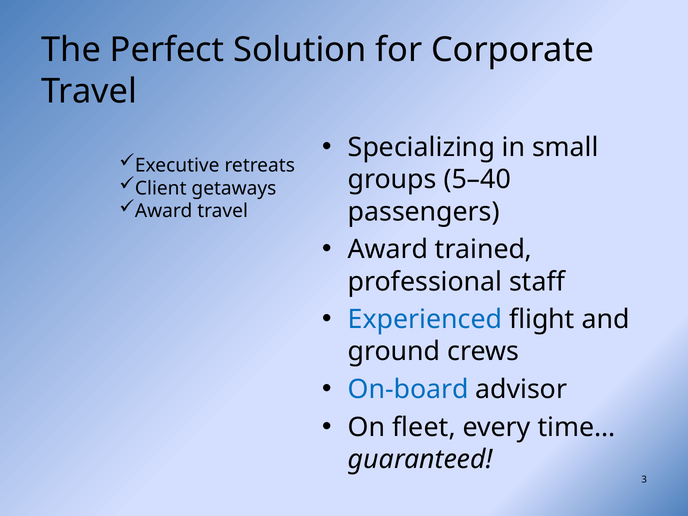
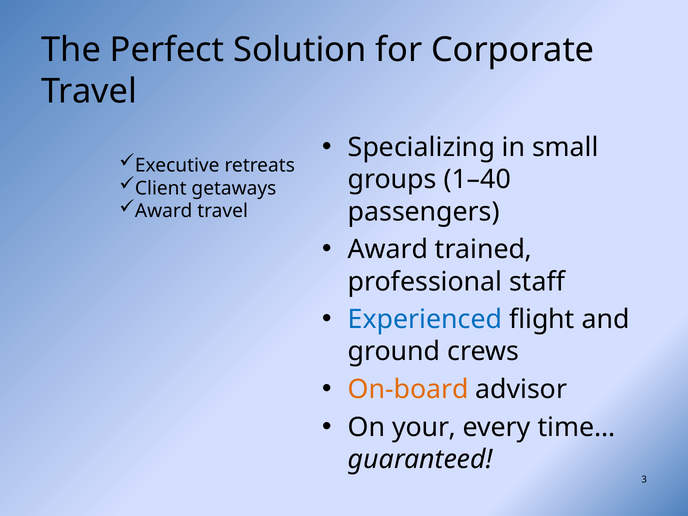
5–40: 5–40 -> 1–40
On-board colour: blue -> orange
fleet: fleet -> your
